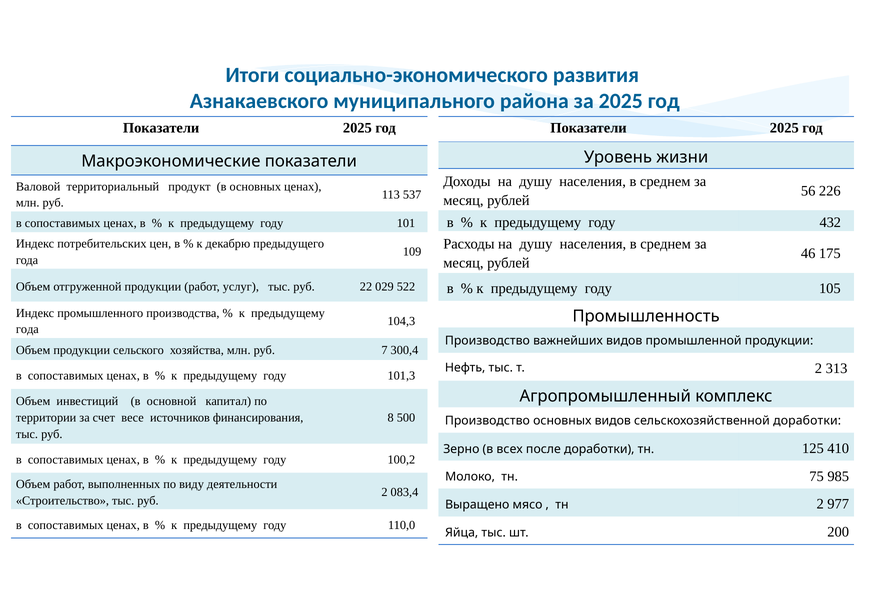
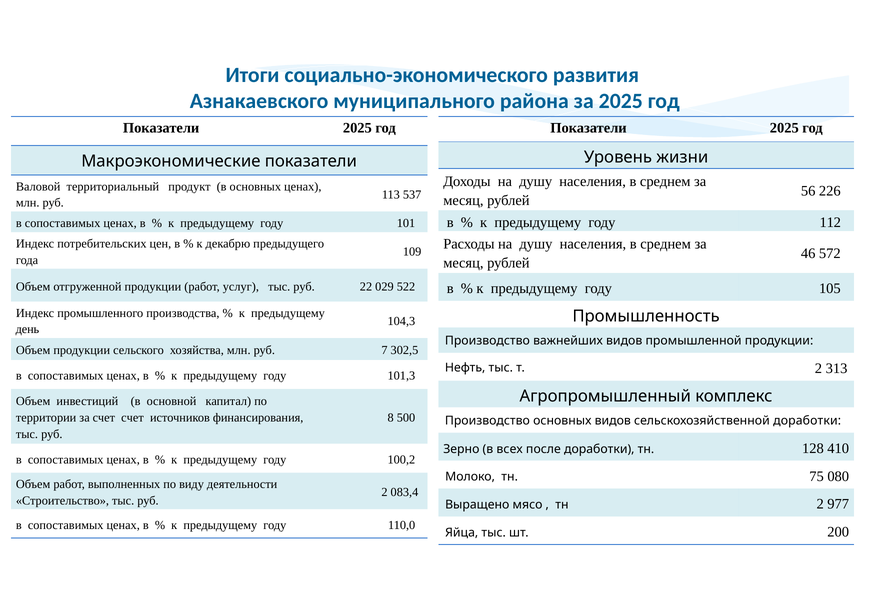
432: 432 -> 112
175: 175 -> 572
года at (27, 330): года -> день
300,4: 300,4 -> 302,5
счет весе: весе -> счет
125: 125 -> 128
985: 985 -> 080
